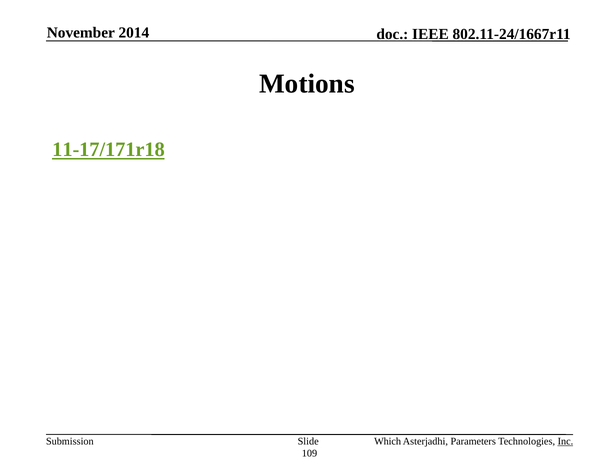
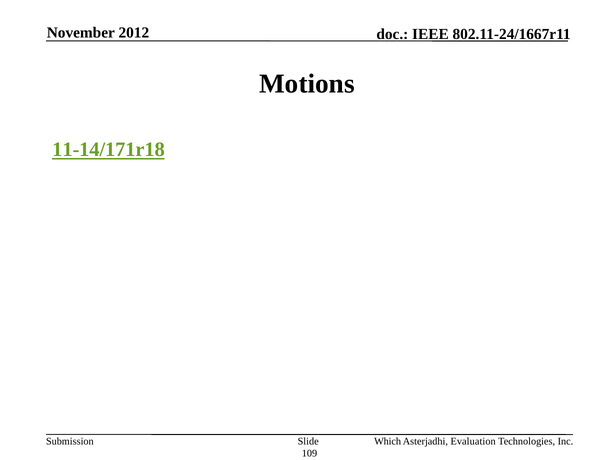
2014: 2014 -> 2012
11-17/171r18: 11-17/171r18 -> 11-14/171r18
Parameters: Parameters -> Evaluation
Inc underline: present -> none
